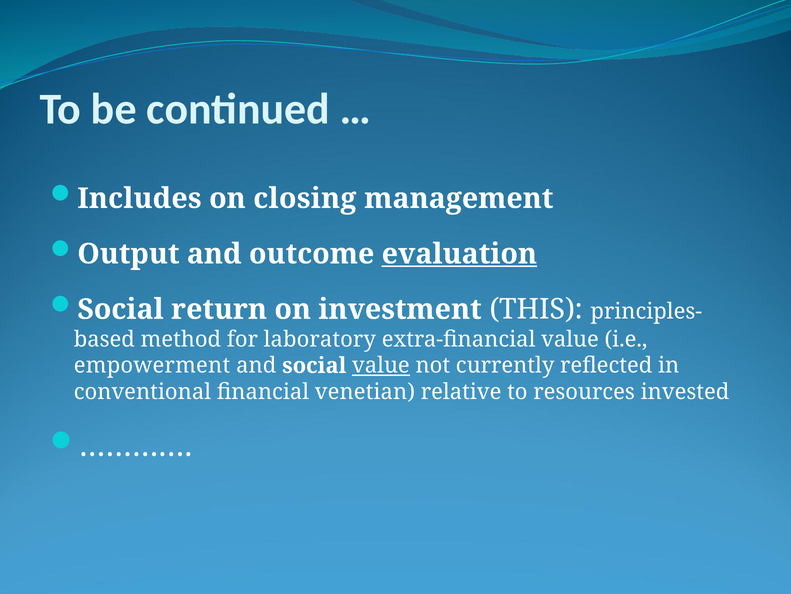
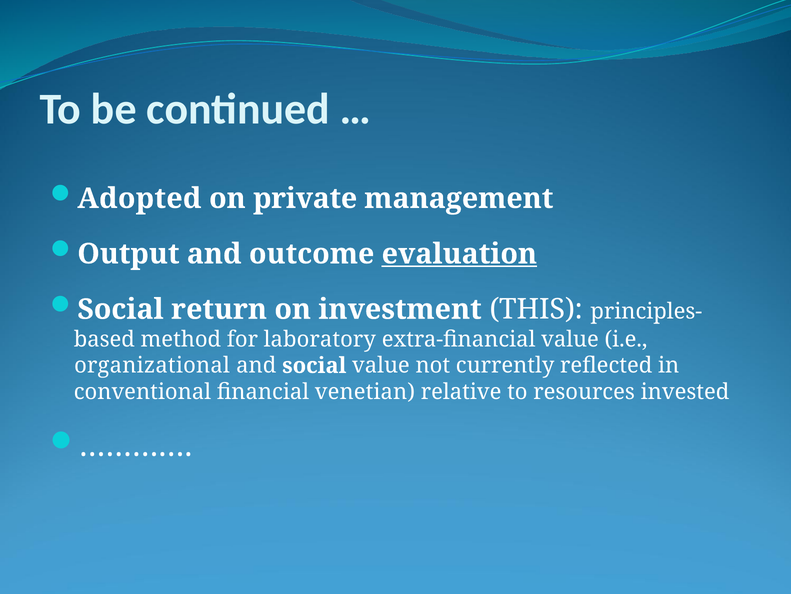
Includes: Includes -> Adopted
closing: closing -> private
empowerment: empowerment -> organizational
value at (381, 365) underline: present -> none
